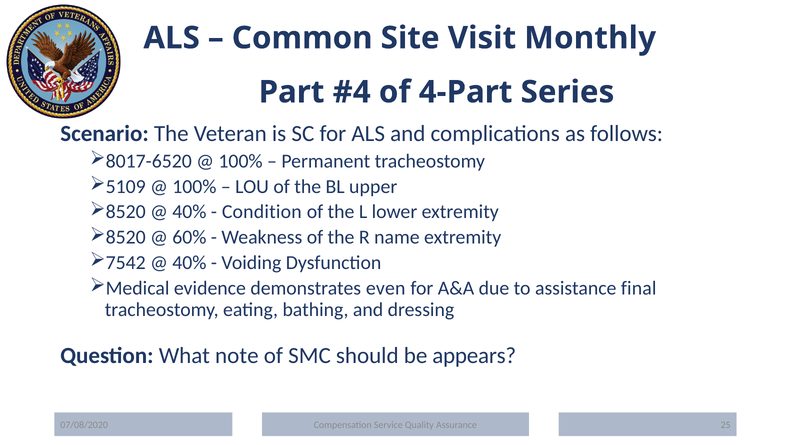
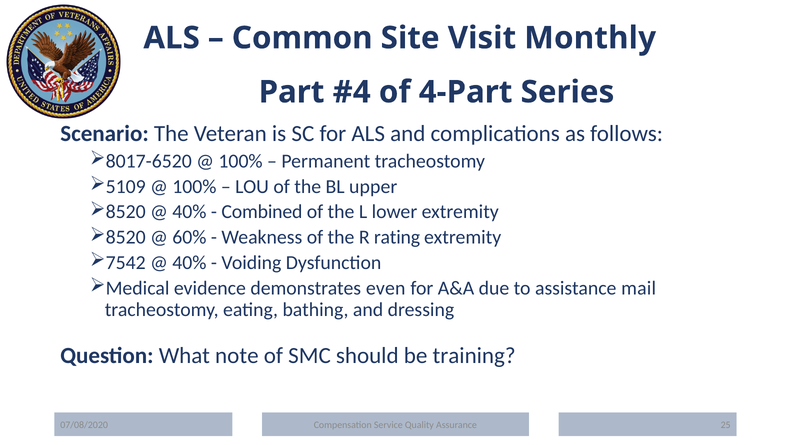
Condition: Condition -> Combined
name: name -> rating
final: final -> mail
appears: appears -> training
